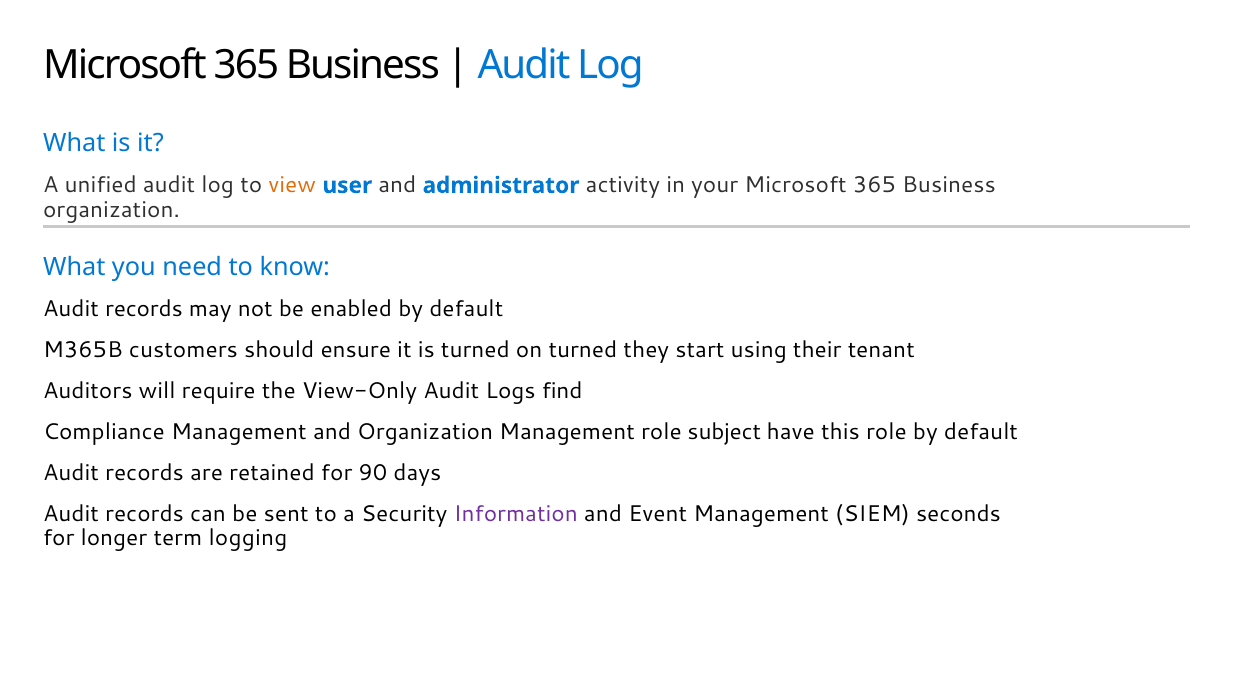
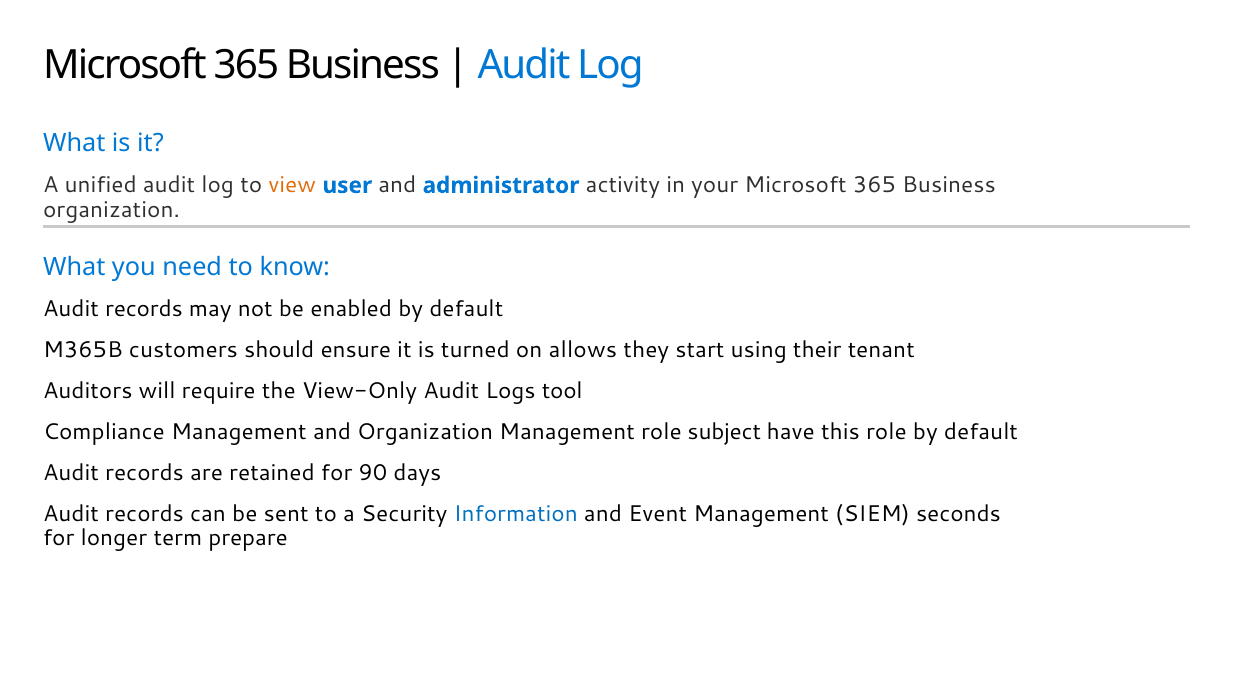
on turned: turned -> allows
find: find -> tool
Information colour: purple -> blue
logging: logging -> prepare
